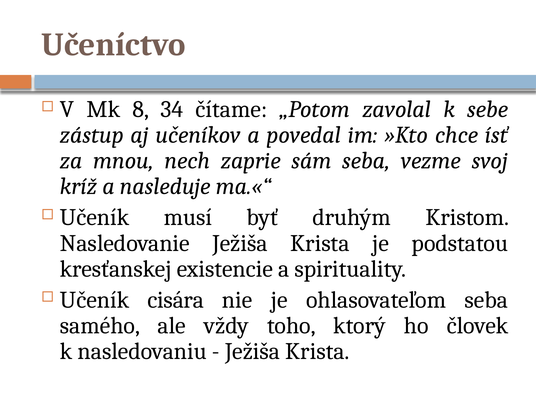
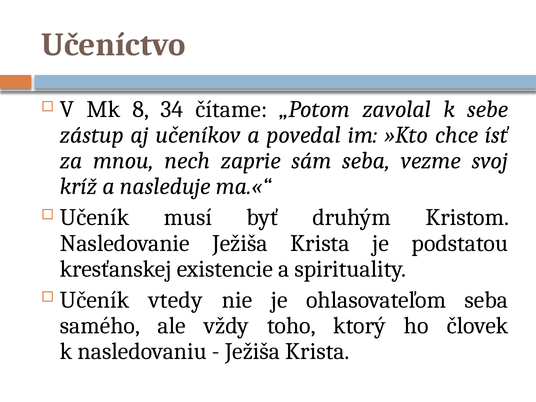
cisára: cisára -> vtedy
